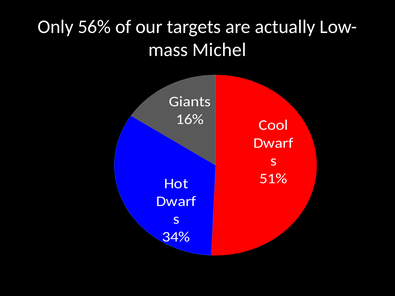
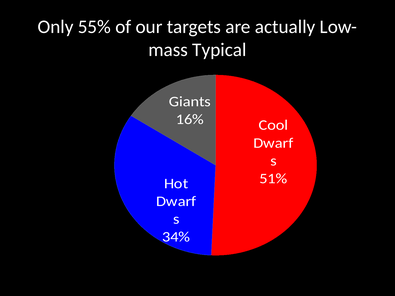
56%: 56% -> 55%
Michel: Michel -> Typical
